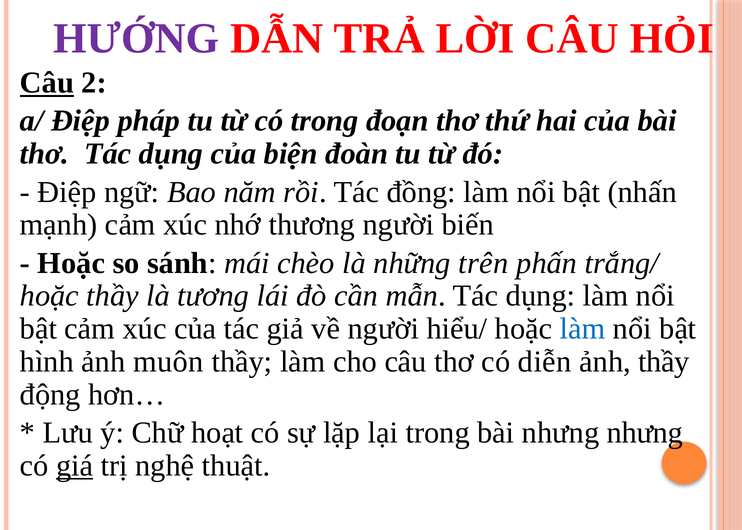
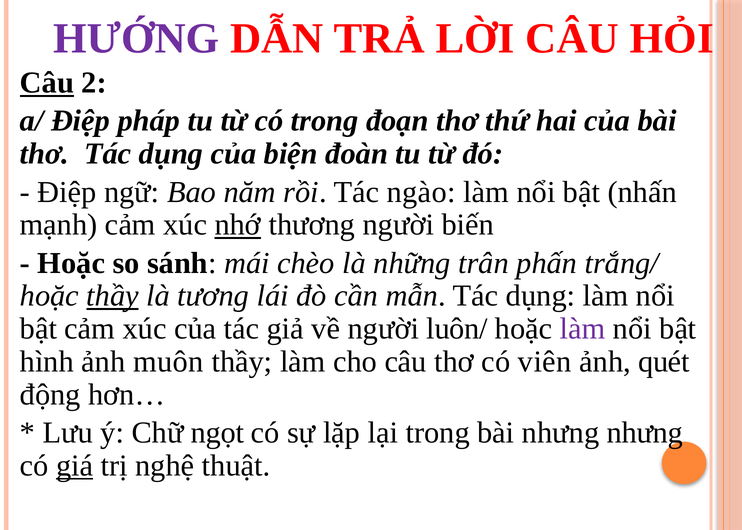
đồng: đồng -> ngào
nhớ underline: none -> present
trên: trên -> trân
thầy at (113, 296) underline: none -> present
hiểu/: hiểu/ -> luôn/
làm at (583, 329) colour: blue -> purple
diễn: diễn -> viên
ảnh thầy: thầy -> quét
hoạt: hoạt -> ngọt
